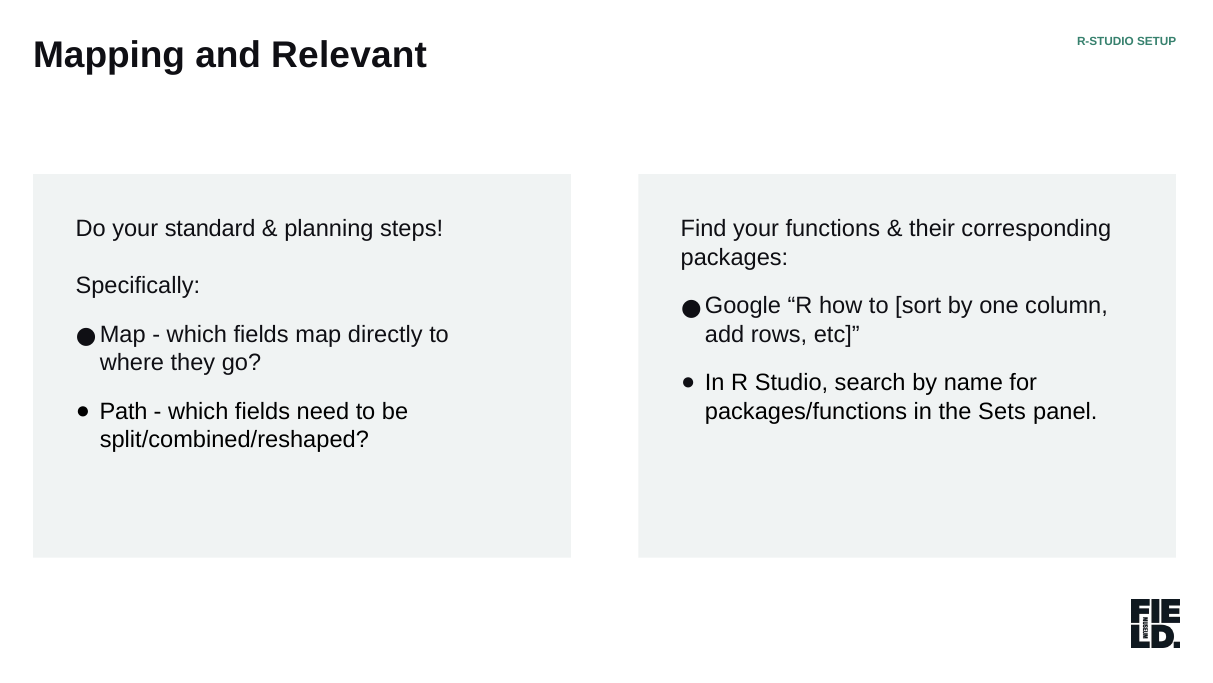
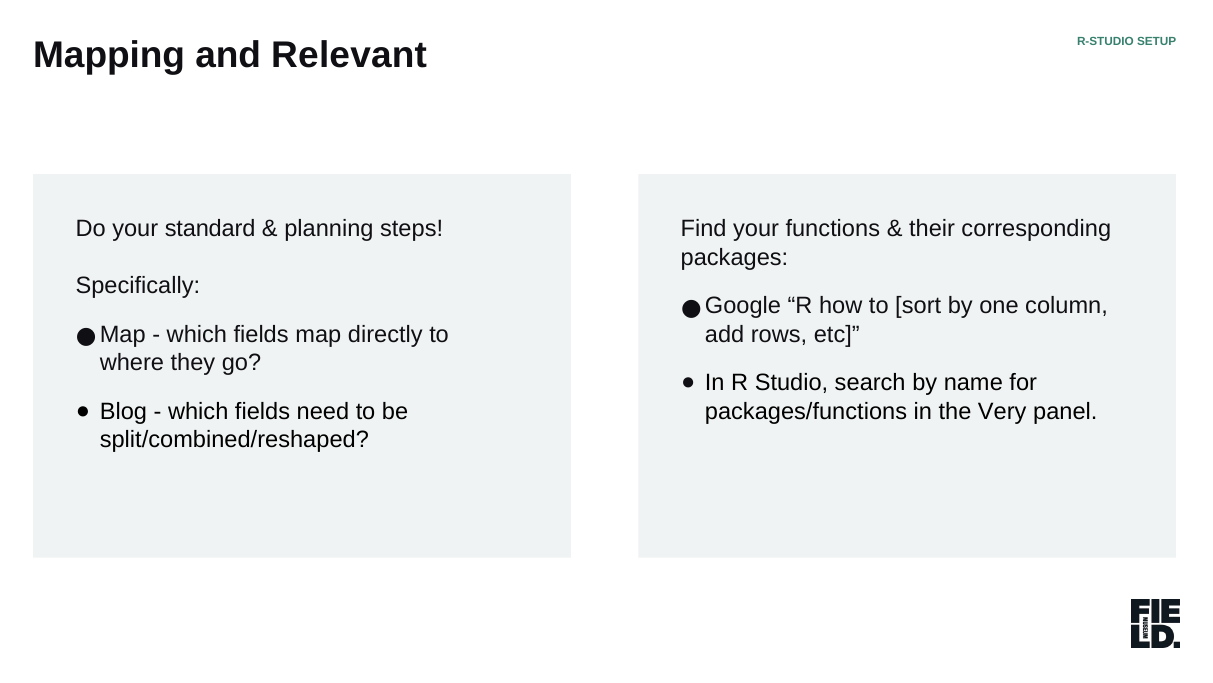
Path: Path -> Blog
Sets: Sets -> Very
